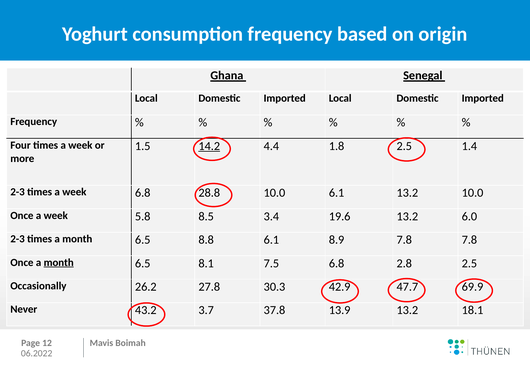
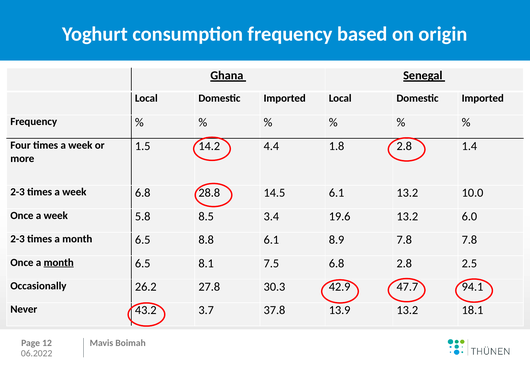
14.2 underline: present -> none
1.8 2.5: 2.5 -> 2.8
28.8 10.0: 10.0 -> 14.5
69.9: 69.9 -> 94.1
